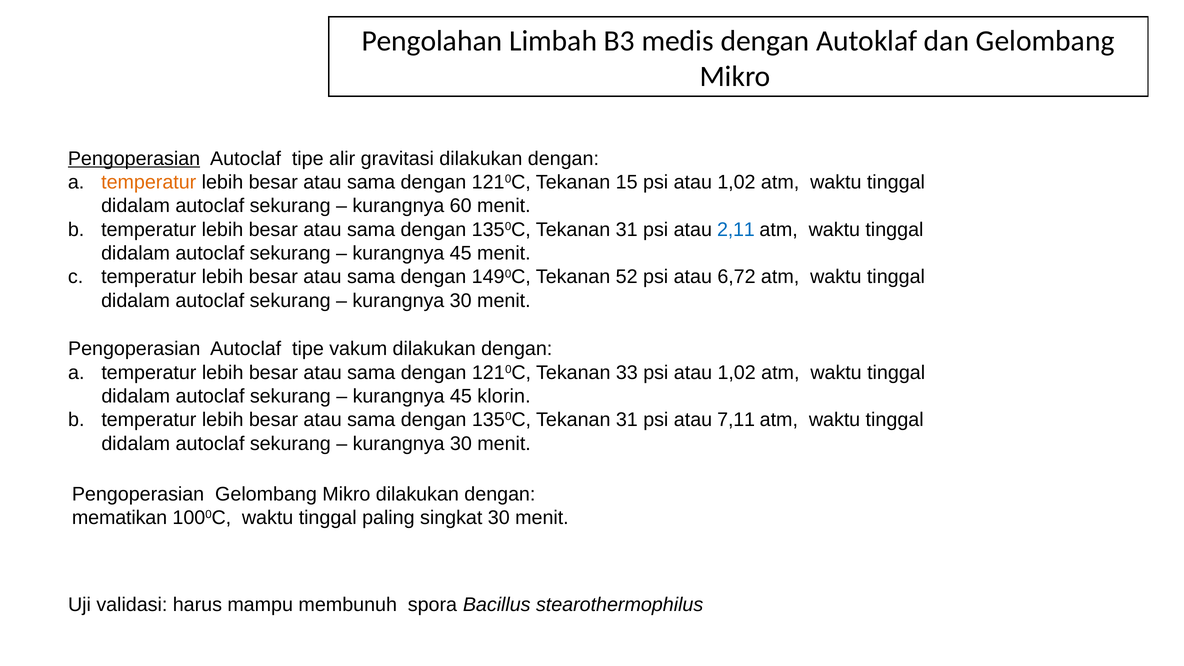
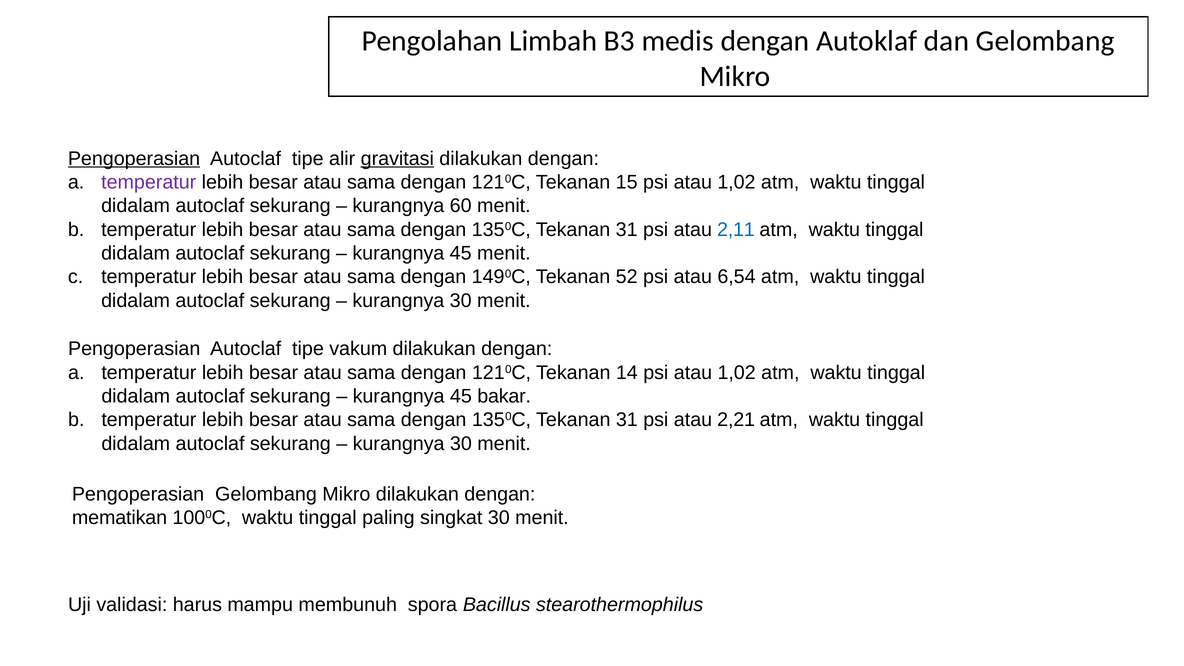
gravitasi underline: none -> present
temperatur at (149, 182) colour: orange -> purple
6,72: 6,72 -> 6,54
33: 33 -> 14
klorin: klorin -> bakar
7,11: 7,11 -> 2,21
